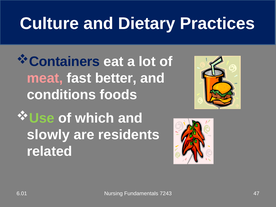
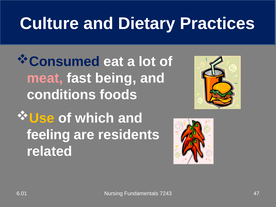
Containers: Containers -> Consumed
better: better -> being
Use colour: light green -> yellow
slowly: slowly -> feeling
